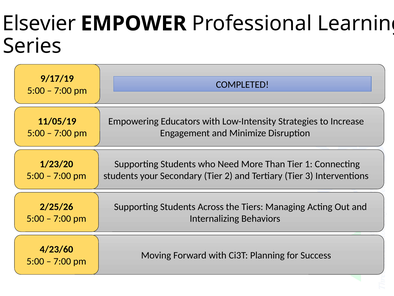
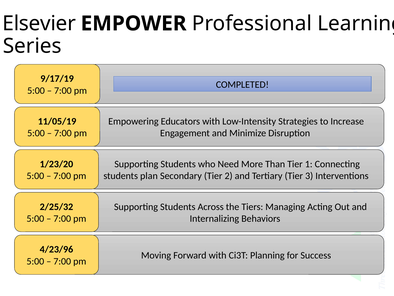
your: your -> plan
2/25/26: 2/25/26 -> 2/25/32
4/23/60: 4/23/60 -> 4/23/96
